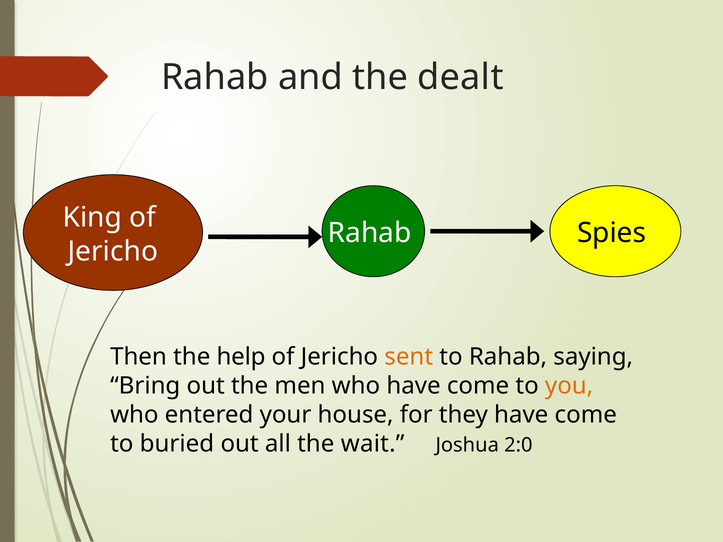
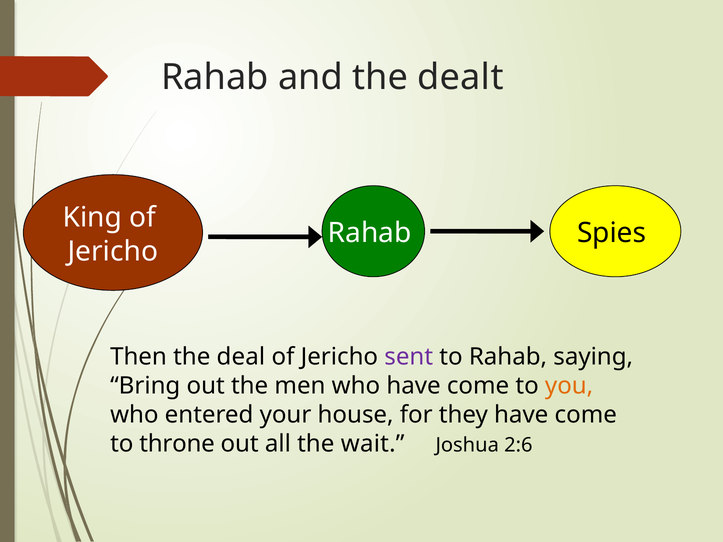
help: help -> deal
sent colour: orange -> purple
buried: buried -> throne
2:0: 2:0 -> 2:6
